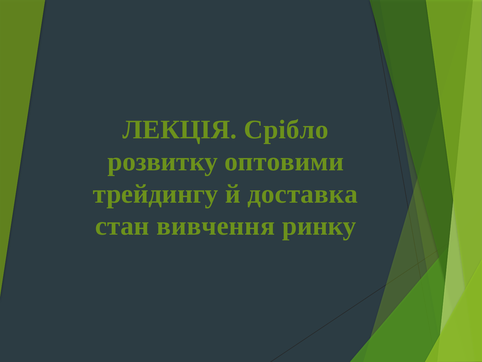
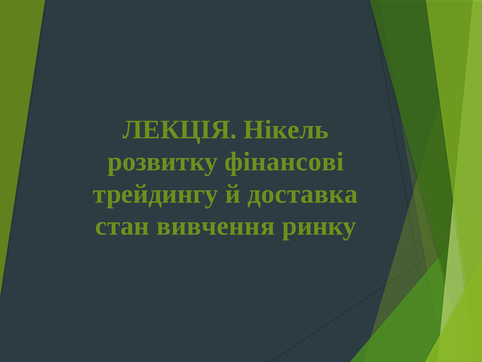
Срібло: Срібло -> Нікель
оптовими: оптовими -> фінансові
